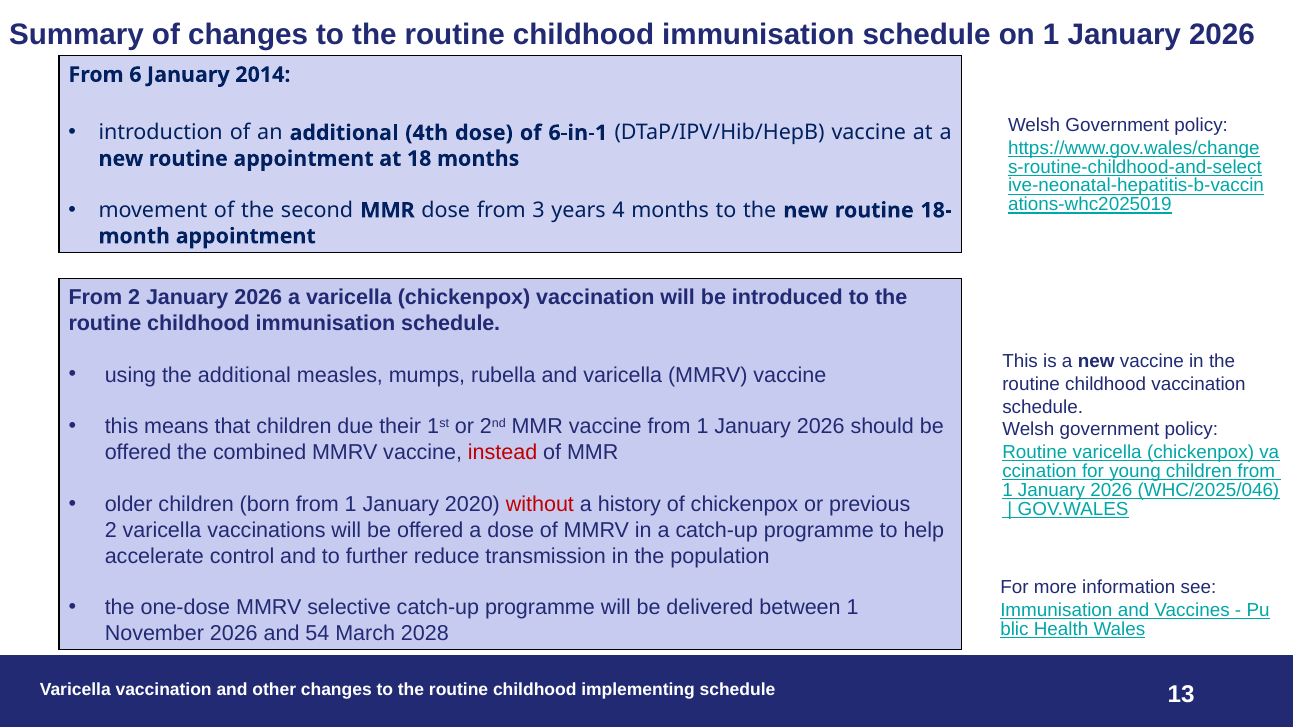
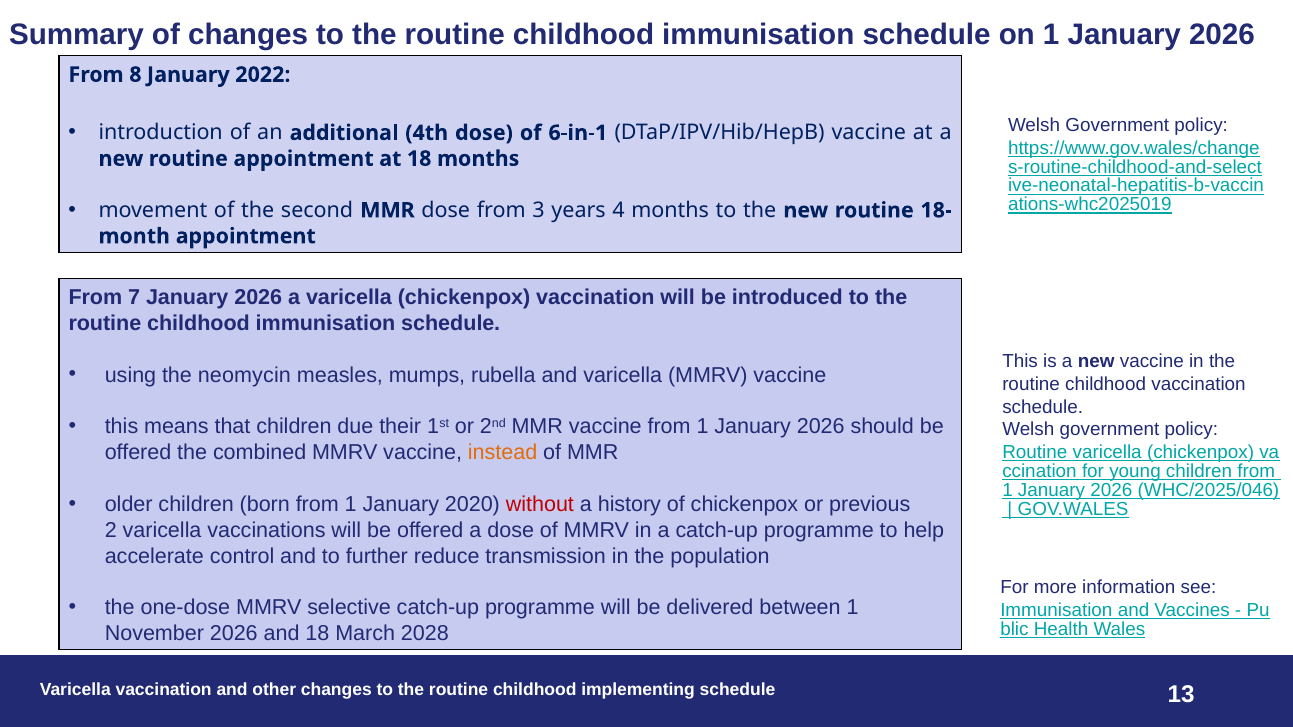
6: 6 -> 8
2014: 2014 -> 2022
From 2: 2 -> 7
the additional: additional -> neomycin
instead colour: red -> orange
and 54: 54 -> 18
